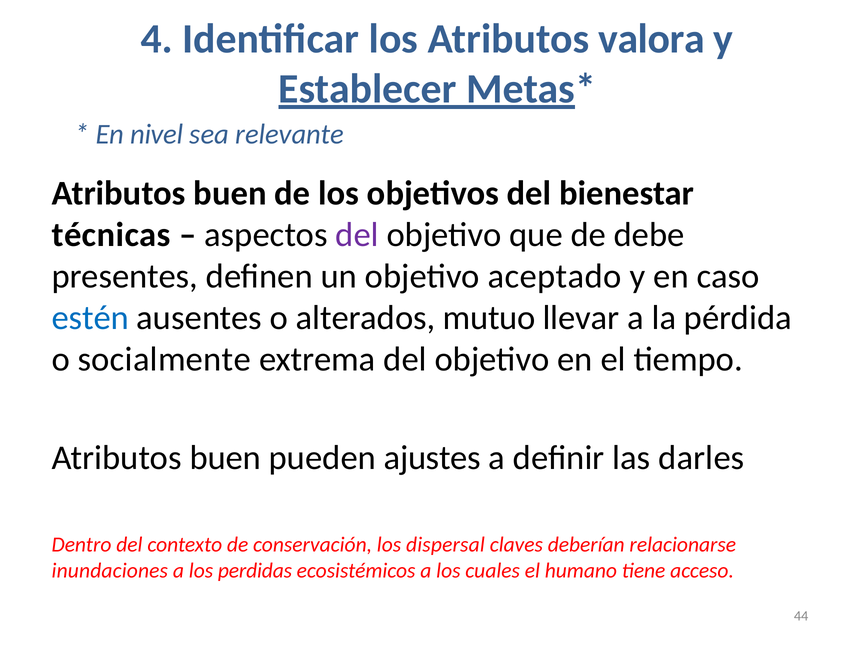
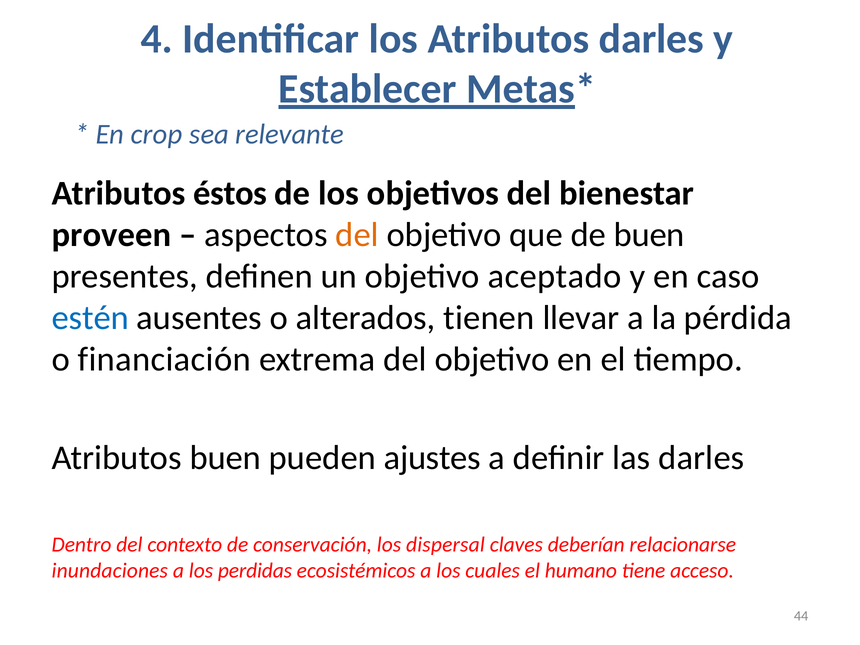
Atributos valora: valora -> darles
nivel: nivel -> crop
buen at (230, 193): buen -> éstos
técnicas: técnicas -> proveen
del at (357, 235) colour: purple -> orange
de debe: debe -> buen
mutuo: mutuo -> tienen
socialmente: socialmente -> financiación
